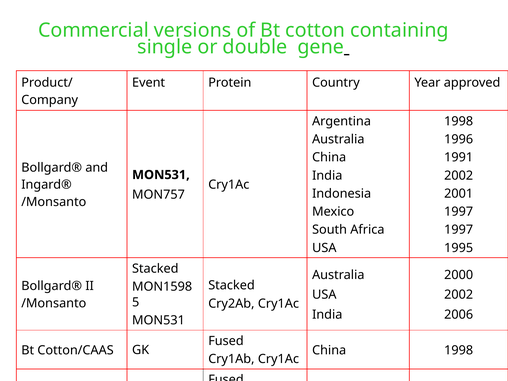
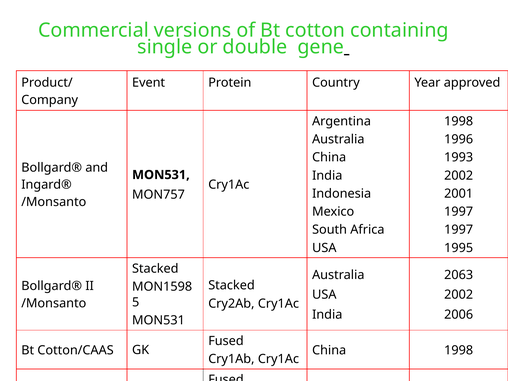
1991: 1991 -> 1993
2000: 2000 -> 2063
